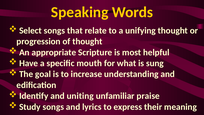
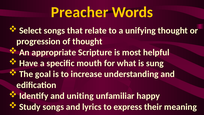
Speaking: Speaking -> Preacher
praise: praise -> happy
